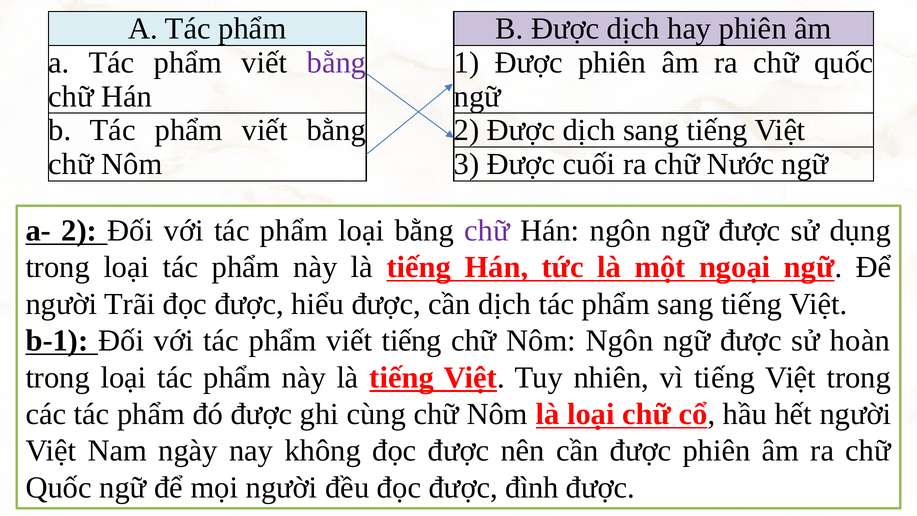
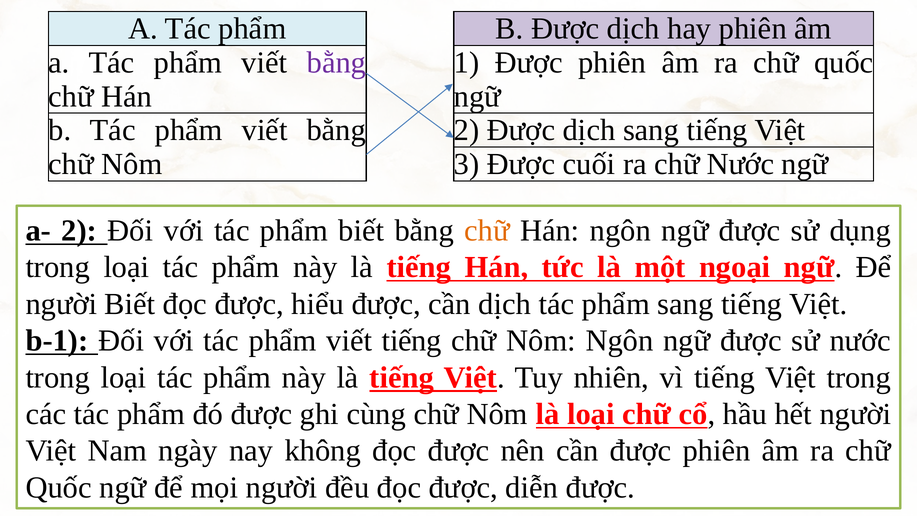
phẩm loại: loại -> biết
chữ at (487, 231) colour: purple -> orange
người Trãi: Trãi -> Biết
sử hoàn: hoàn -> nước
đình: đình -> diễn
